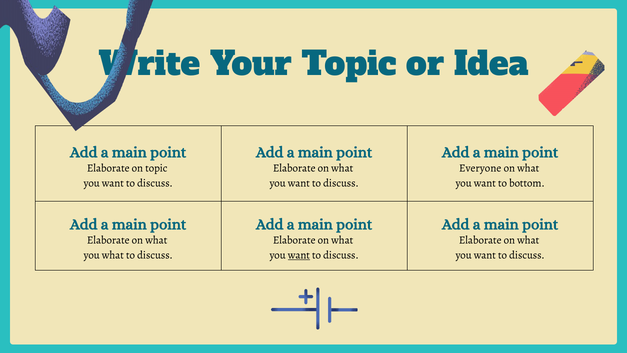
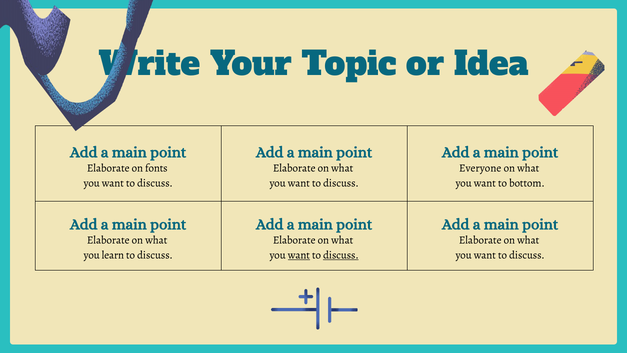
on topic: topic -> fonts
you what: what -> learn
discuss at (341, 255) underline: none -> present
